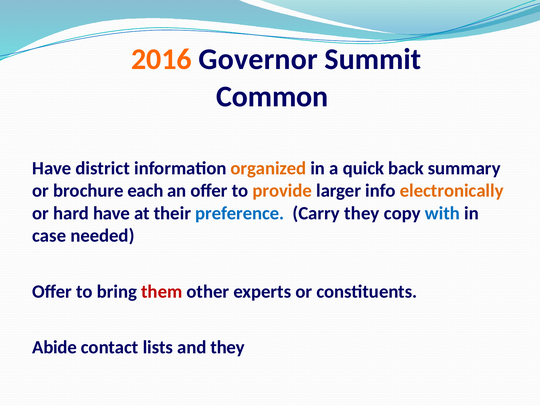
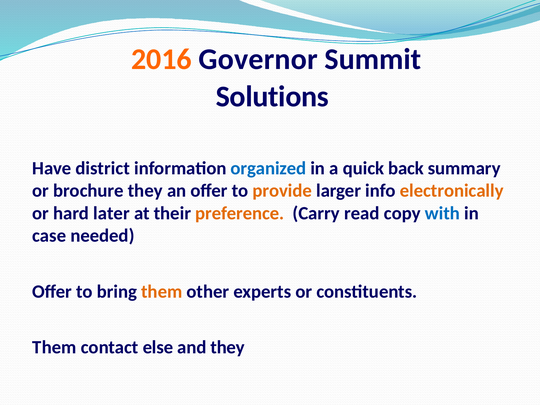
Common: Common -> Solutions
organized colour: orange -> blue
brochure each: each -> they
hard have: have -> later
preference colour: blue -> orange
Carry they: they -> read
them at (162, 291) colour: red -> orange
Abide at (55, 347): Abide -> Them
lists: lists -> else
